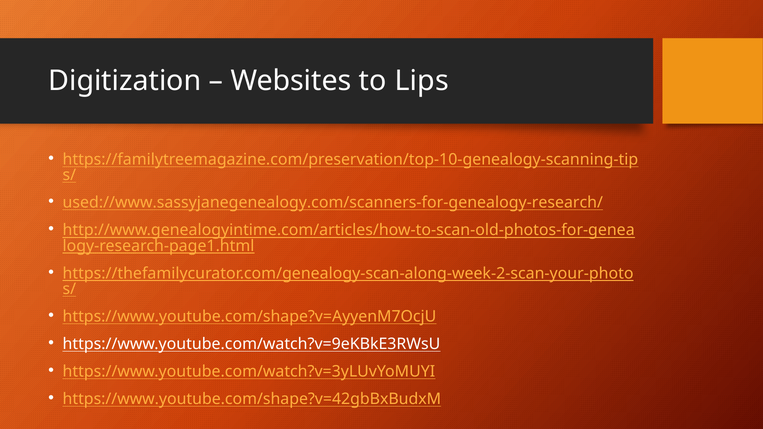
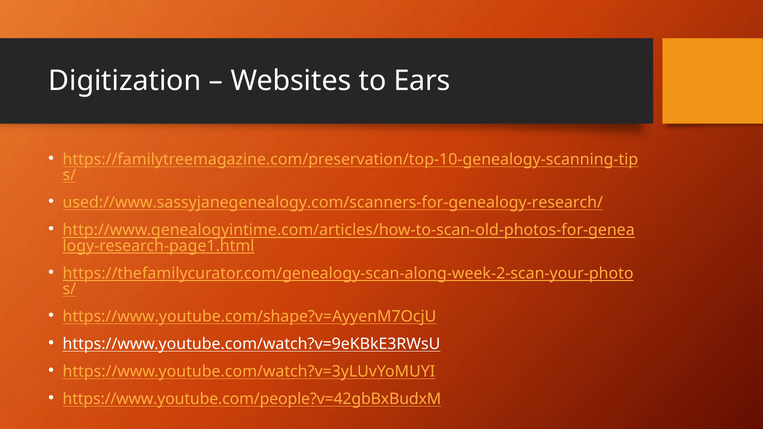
Lips: Lips -> Ears
https://www.youtube.com/shape?v=42gbBxBudxM: https://www.youtube.com/shape?v=42gbBxBudxM -> https://www.youtube.com/people?v=42gbBxBudxM
